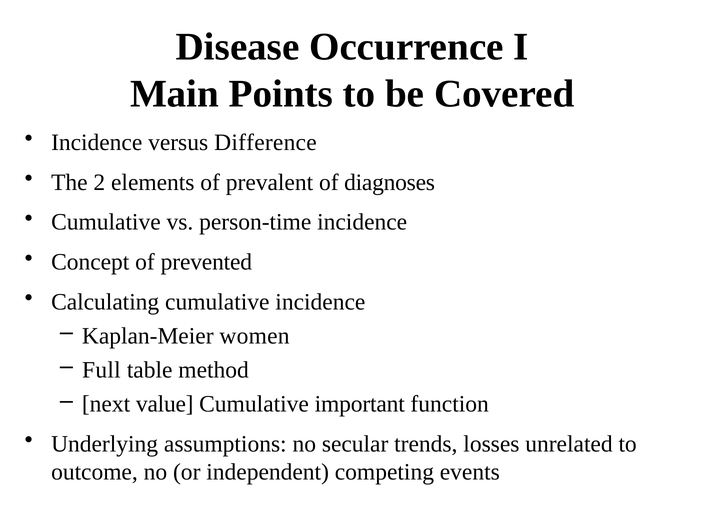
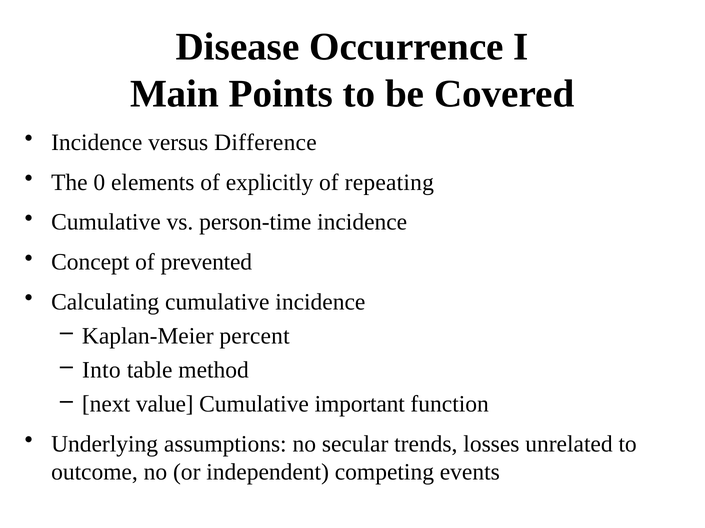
2: 2 -> 0
prevalent: prevalent -> explicitly
diagnoses: diagnoses -> repeating
women: women -> percent
Full: Full -> Into
